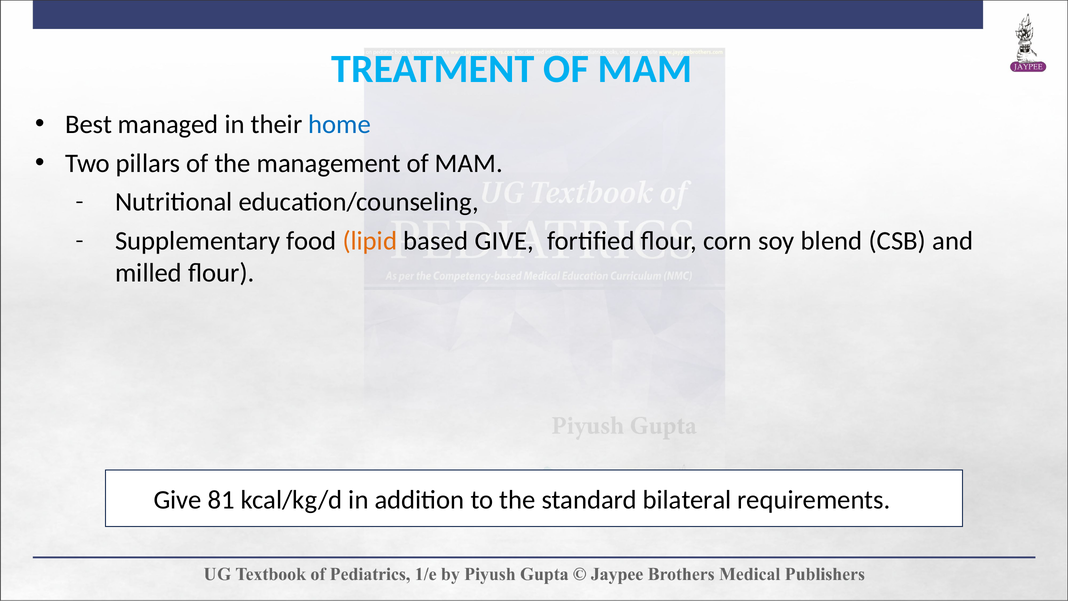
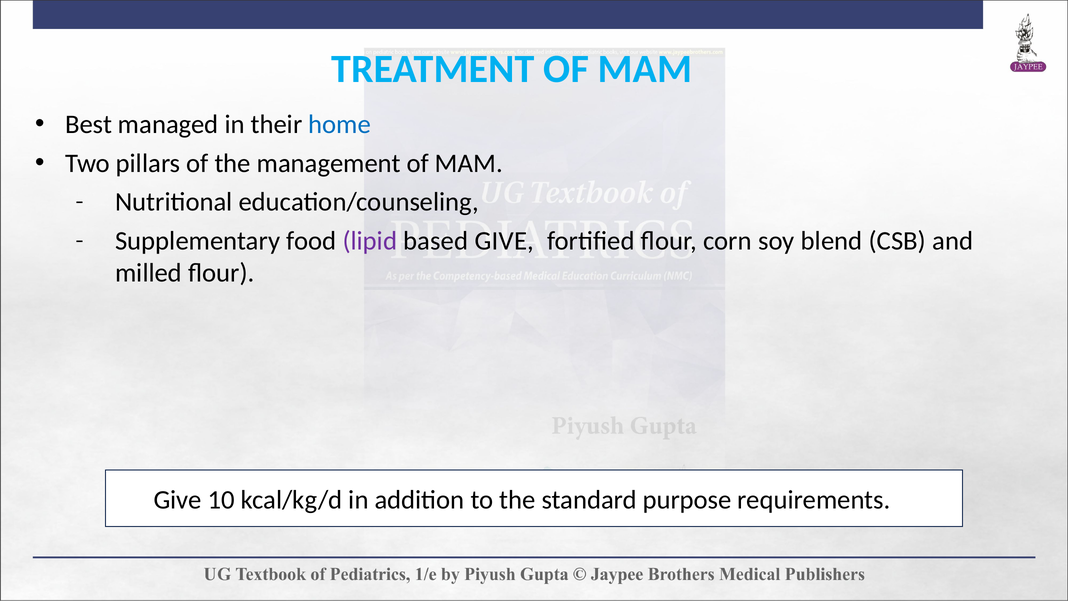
lipid colour: orange -> purple
81: 81 -> 10
bilateral: bilateral -> purpose
